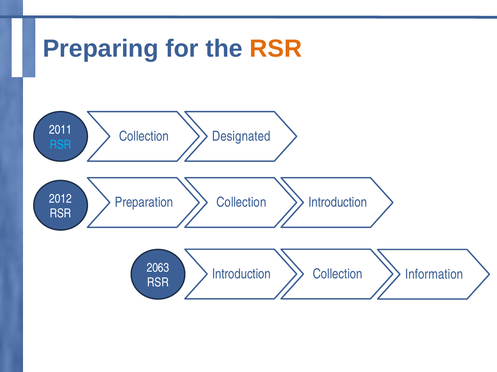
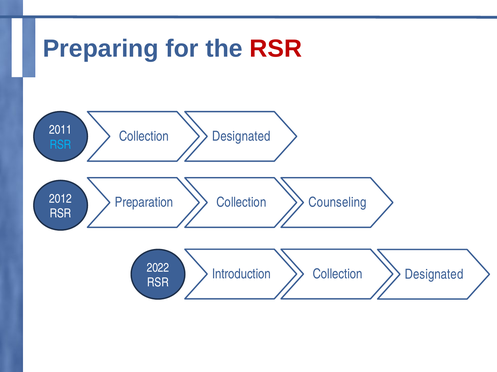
RSR at (276, 49) colour: orange -> red
Collection Introduction: Introduction -> Counseling
2063: 2063 -> 2022
Information at (434, 275): Information -> Designated
